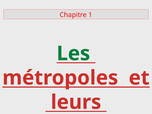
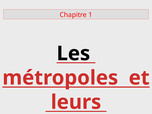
Les colour: green -> black
